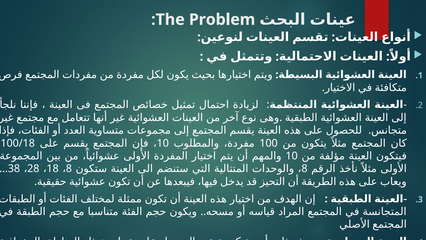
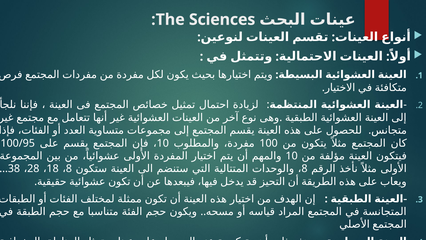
Problem: Problem -> Sciences
100/18: 100/18 -> 100/95
